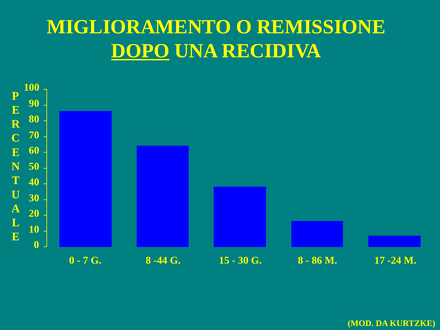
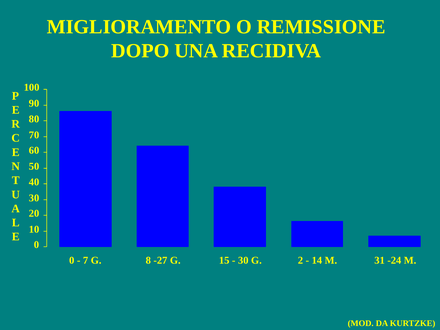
DOPO underline: present -> none
-44: -44 -> -27
30 G 8: 8 -> 2
86: 86 -> 14
17: 17 -> 31
